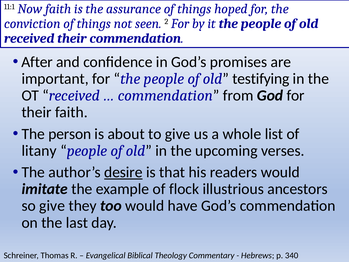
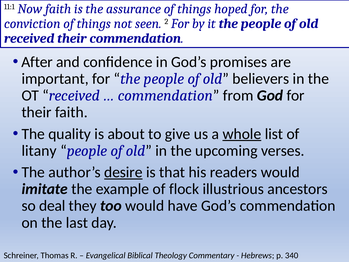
testifying: testifying -> believers
person: person -> quality
whole underline: none -> present
so give: give -> deal
